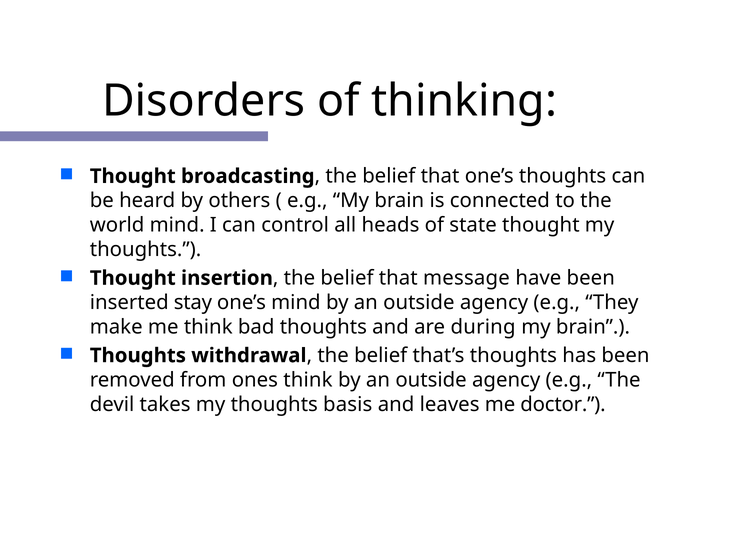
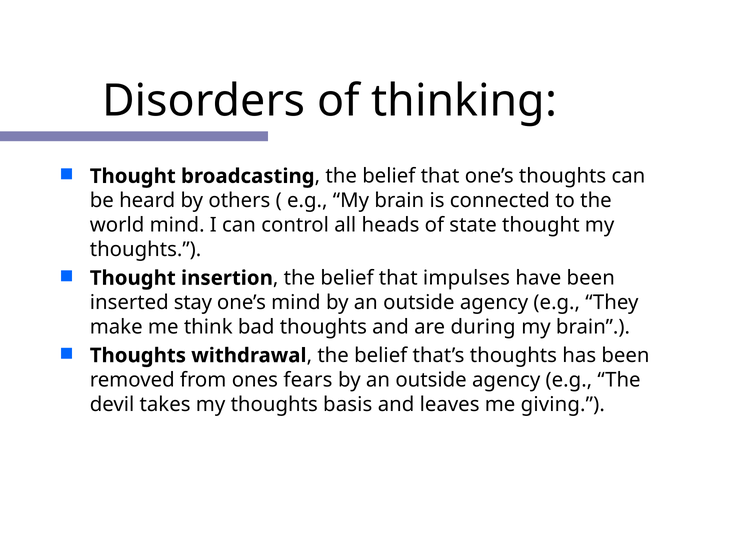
message: message -> impulses
ones think: think -> fears
doctor: doctor -> giving
